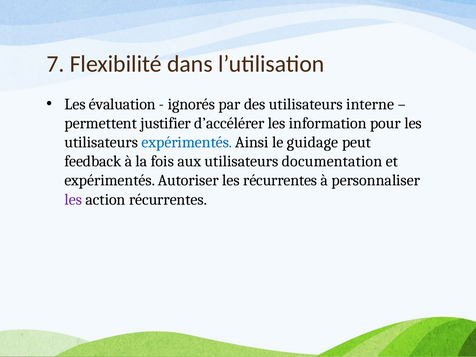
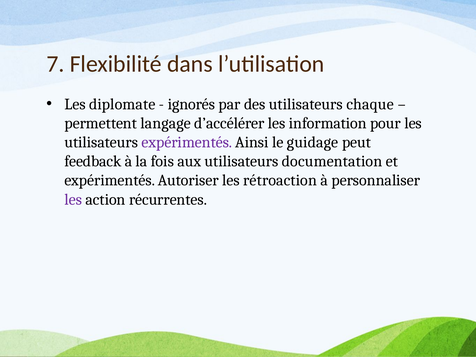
évaluation: évaluation -> diplomate
interne: interne -> chaque
justifier: justifier -> langage
expérimentés at (187, 142) colour: blue -> purple
les récurrentes: récurrentes -> rétroaction
